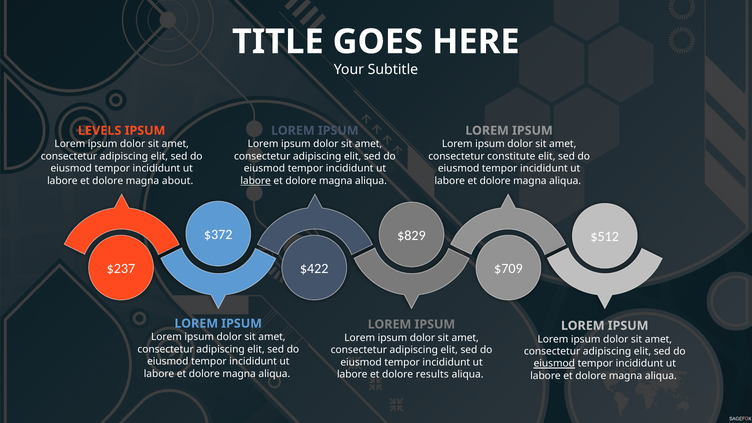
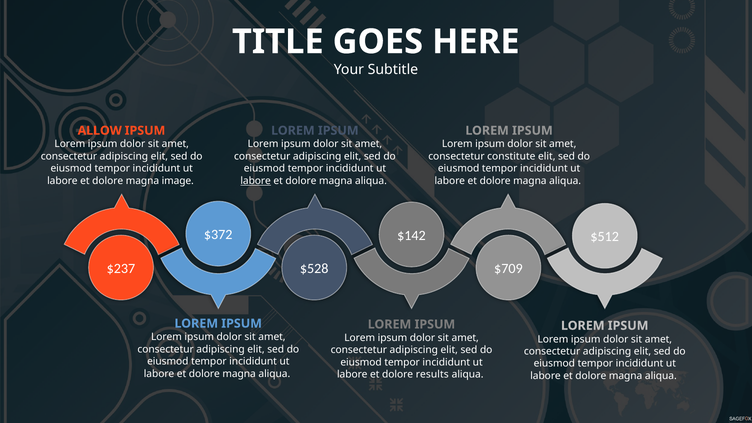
LEVELS: LEVELS -> ALLOW
about: about -> image
$829: $829 -> $142
$422: $422 -> $528
eiusmod at (554, 364) underline: present -> none
